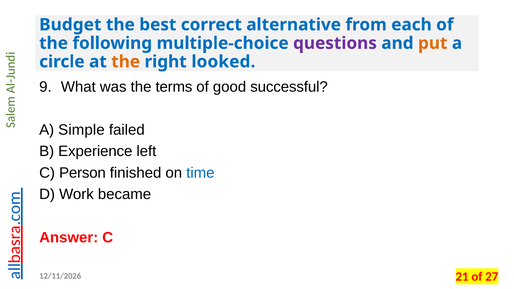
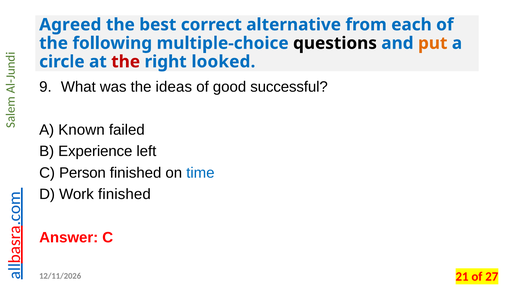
Budget: Budget -> Agreed
questions colour: purple -> black
the at (126, 62) colour: orange -> red
terms: terms -> ideas
Simple: Simple -> Known
Work became: became -> finished
